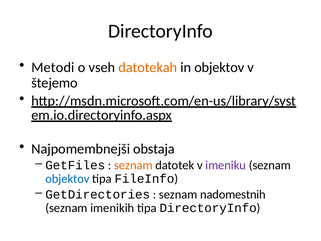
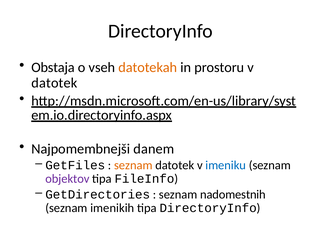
Metodi: Metodi -> Obstaja
in objektov: objektov -> prostoru
štejemo at (54, 83): štejemo -> datotek
obstaja: obstaja -> danem
imeniku colour: purple -> blue
objektov at (67, 179) colour: blue -> purple
